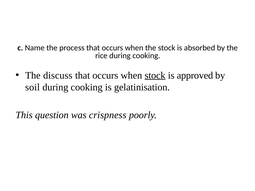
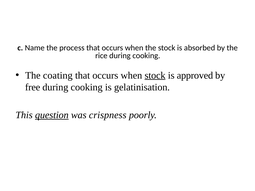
discuss: discuss -> coating
soil: soil -> free
question underline: none -> present
